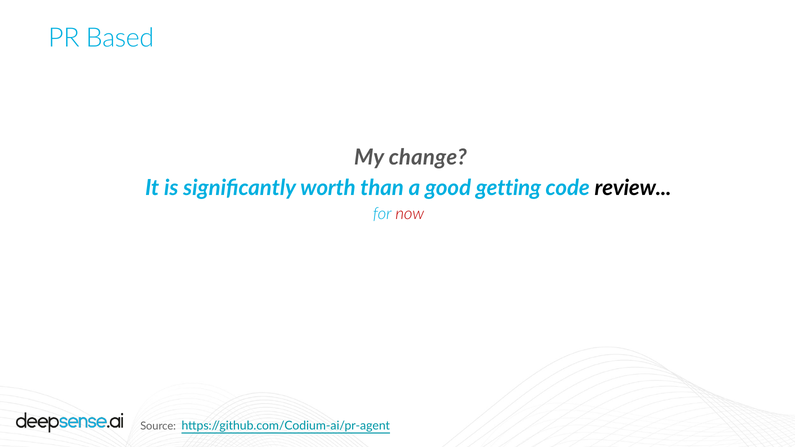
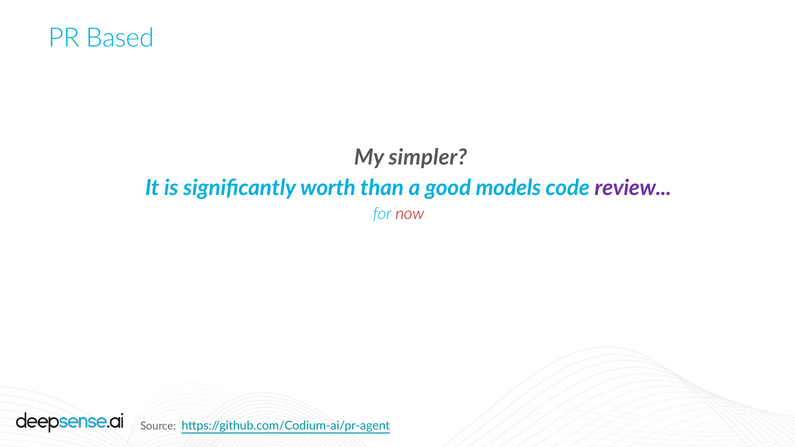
change: change -> simpler
getting: getting -> models
review colour: black -> purple
